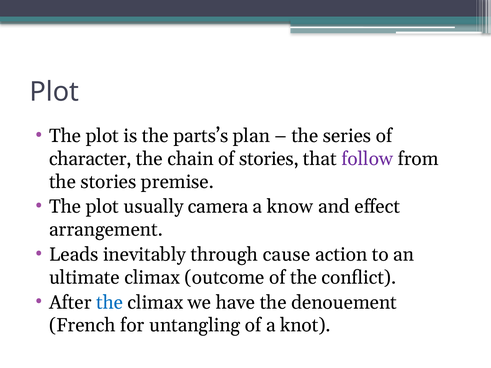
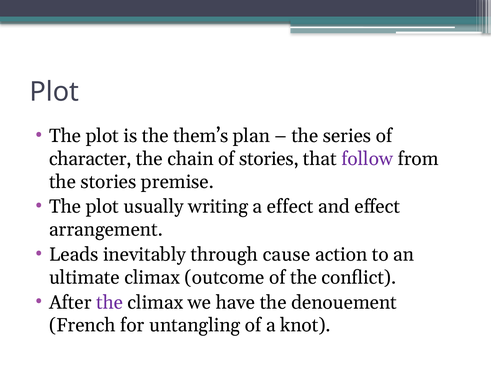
parts’s: parts’s -> them’s
camera: camera -> writing
a know: know -> effect
the at (110, 303) colour: blue -> purple
